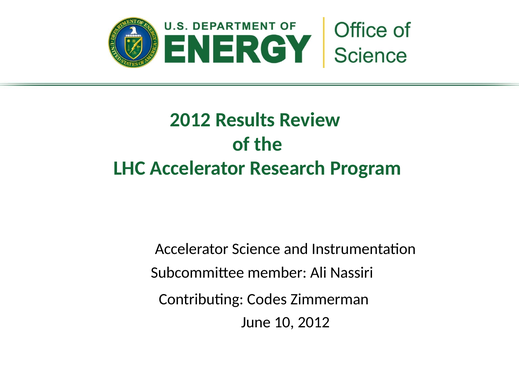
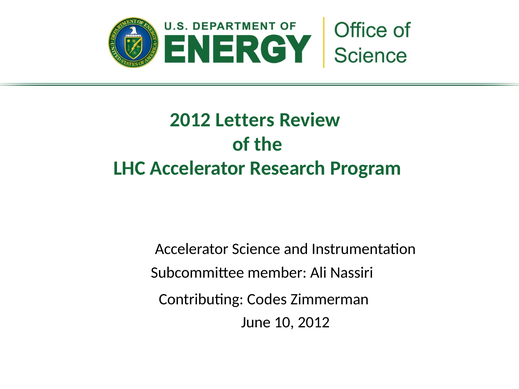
Results: Results -> Letters
